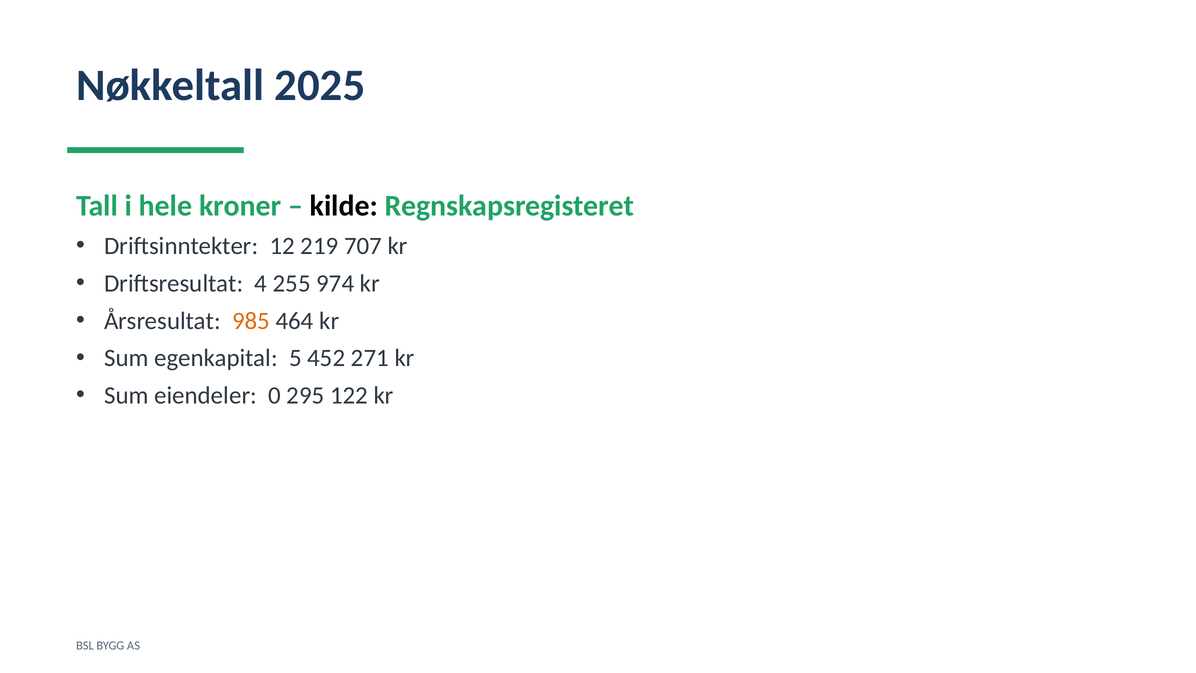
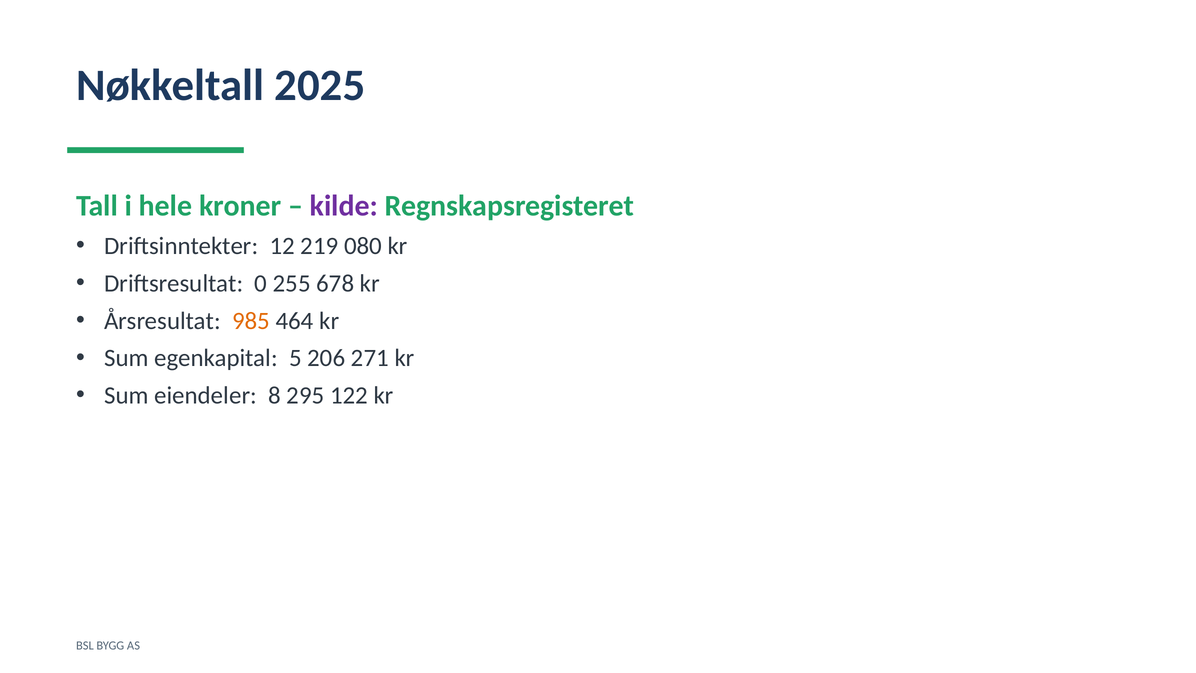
kilde colour: black -> purple
707: 707 -> 080
4: 4 -> 0
974: 974 -> 678
452: 452 -> 206
0: 0 -> 8
